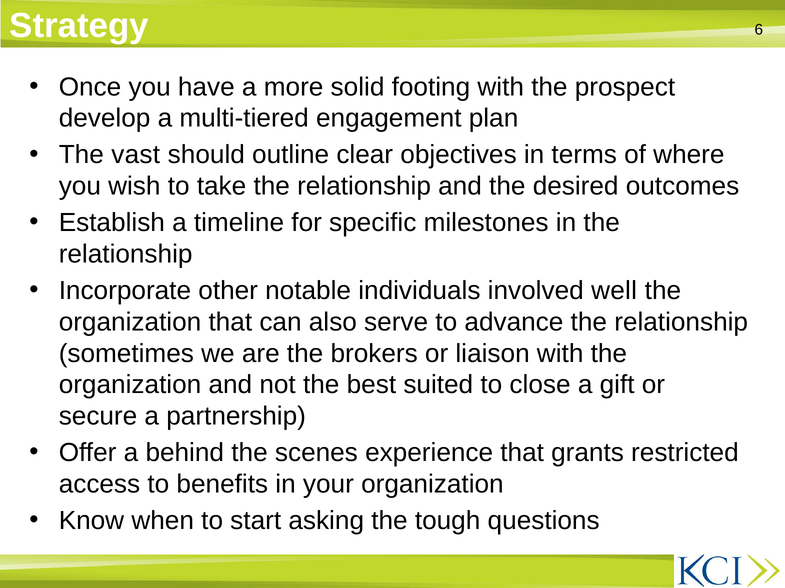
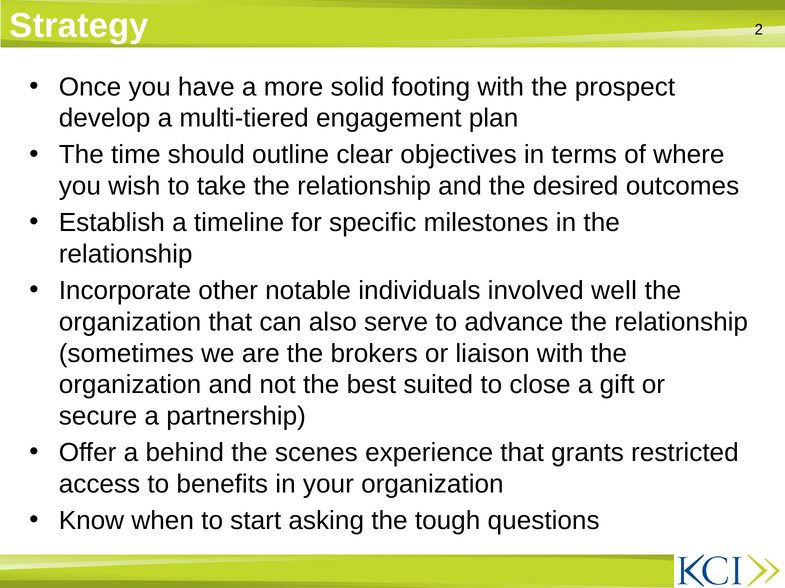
6: 6 -> 2
vast: vast -> time
